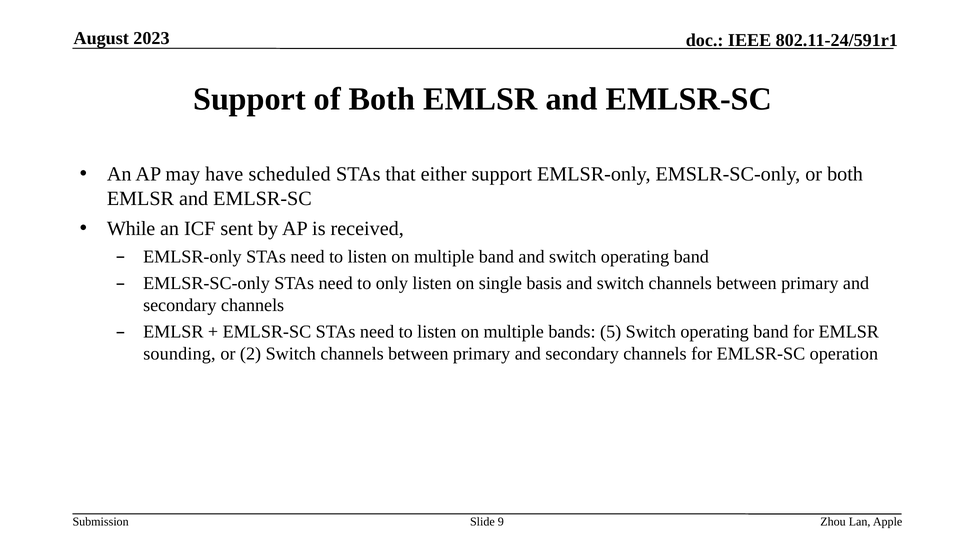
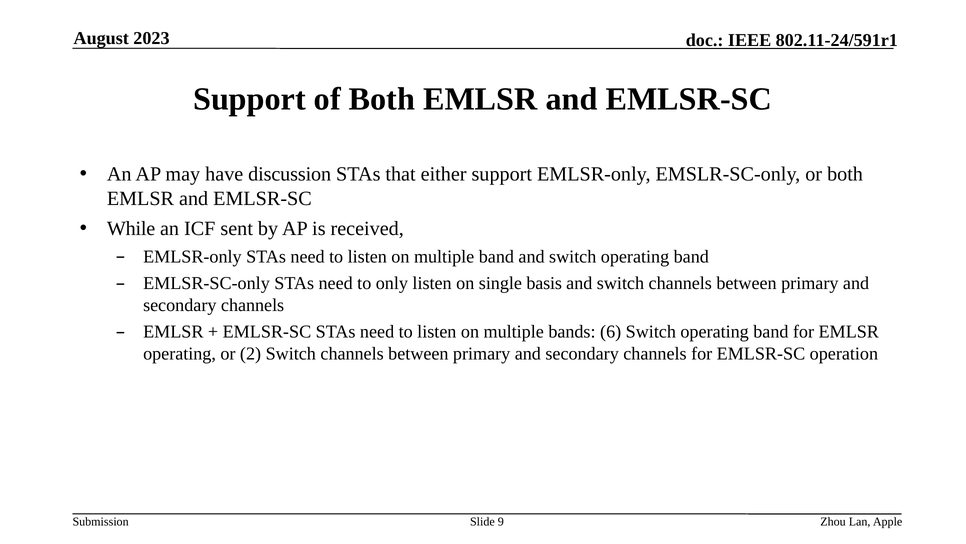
scheduled: scheduled -> discussion
5: 5 -> 6
sounding at (179, 353): sounding -> operating
